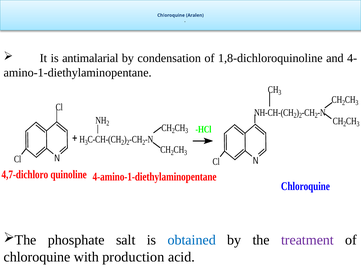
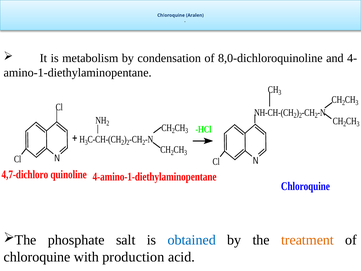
antimalarial: antimalarial -> metabolism
1,8-dichloroquinoline: 1,8-dichloroquinoline -> 8,0-dichloroquinoline
treatment colour: purple -> orange
